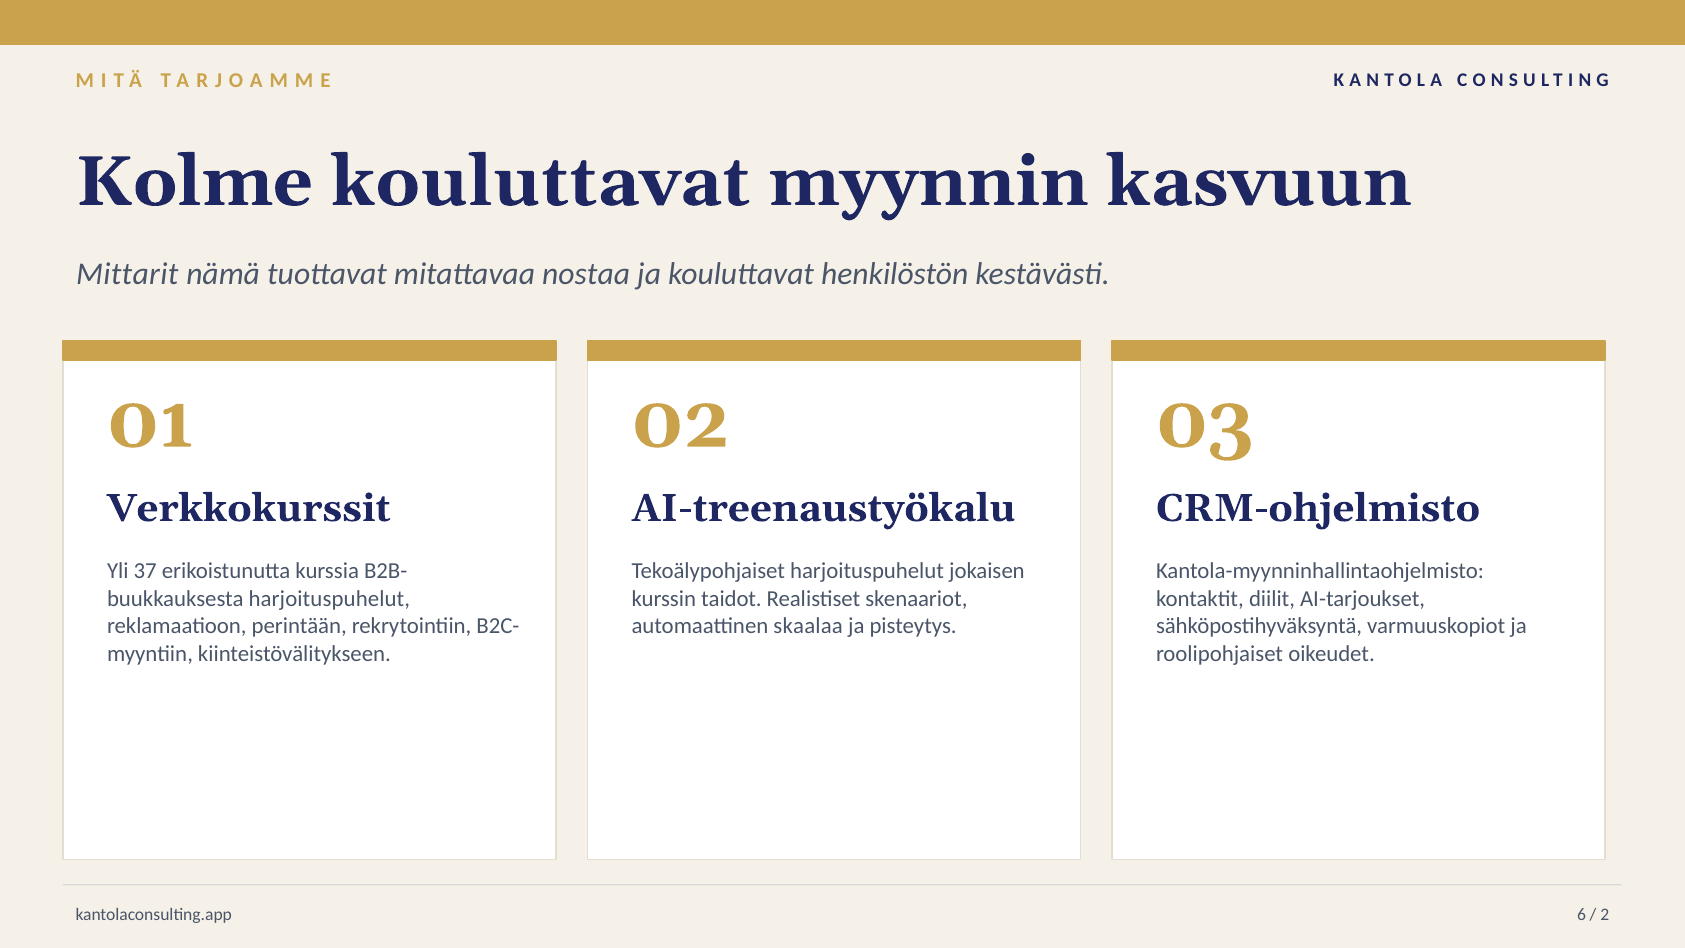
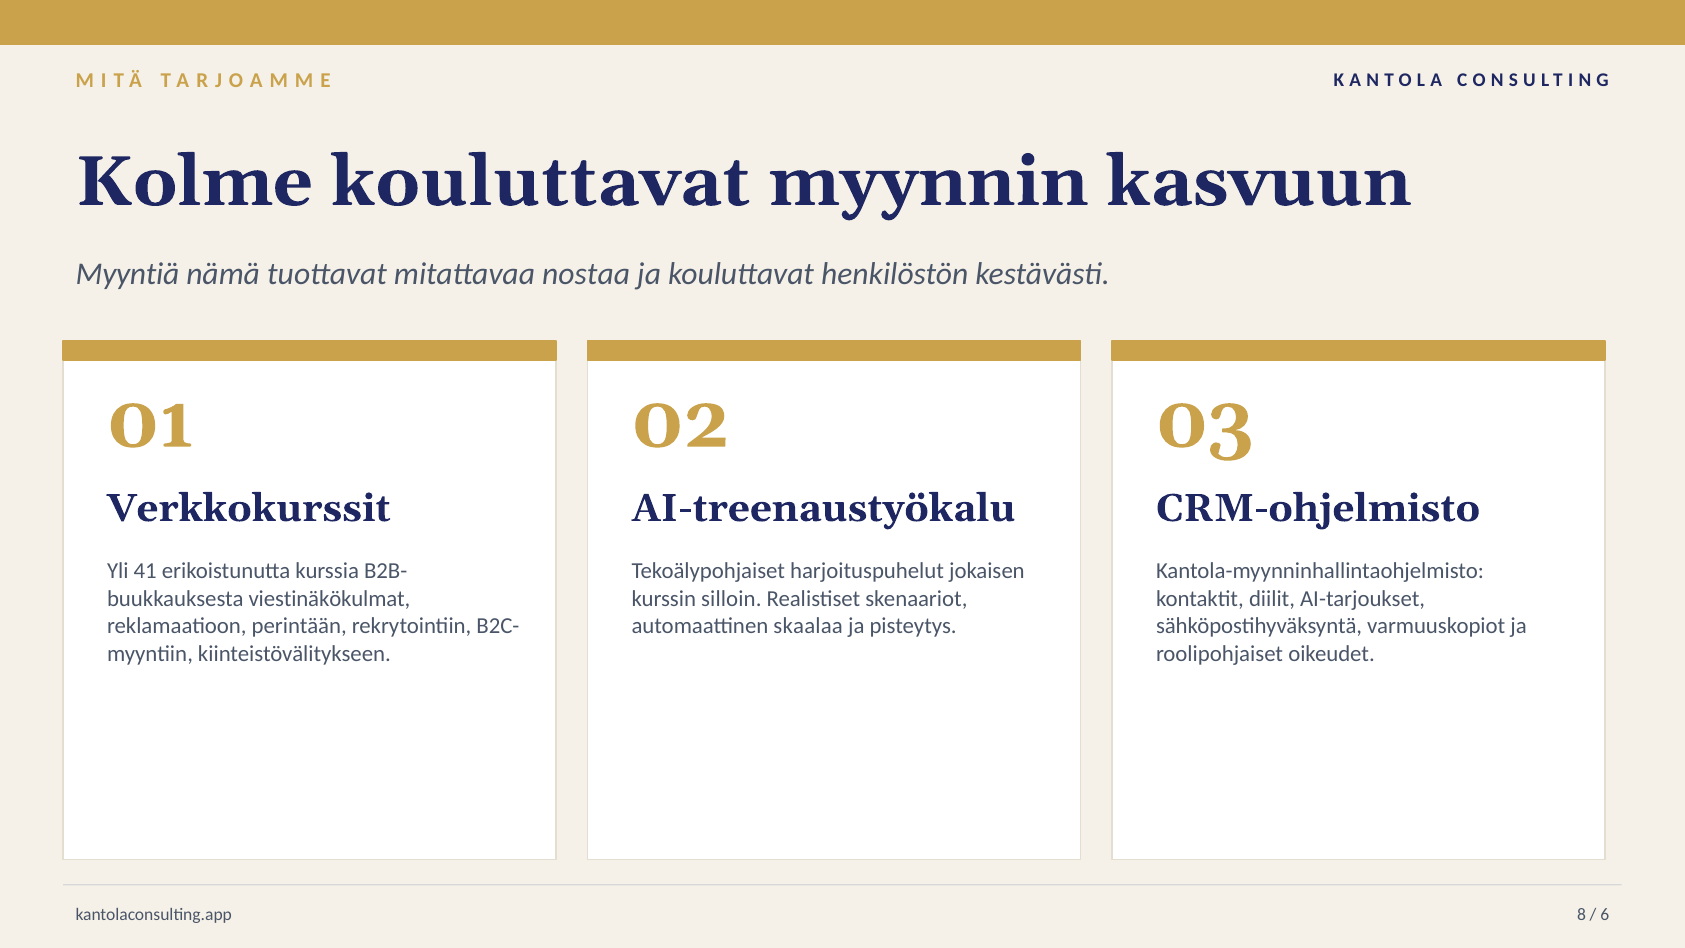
Mittarit: Mittarit -> Myyntiä
37: 37 -> 41
harjoituspuhelut at (329, 599): harjoituspuhelut -> viestinäkökulmat
taidot: taidot -> silloin
6: 6 -> 8
2: 2 -> 6
